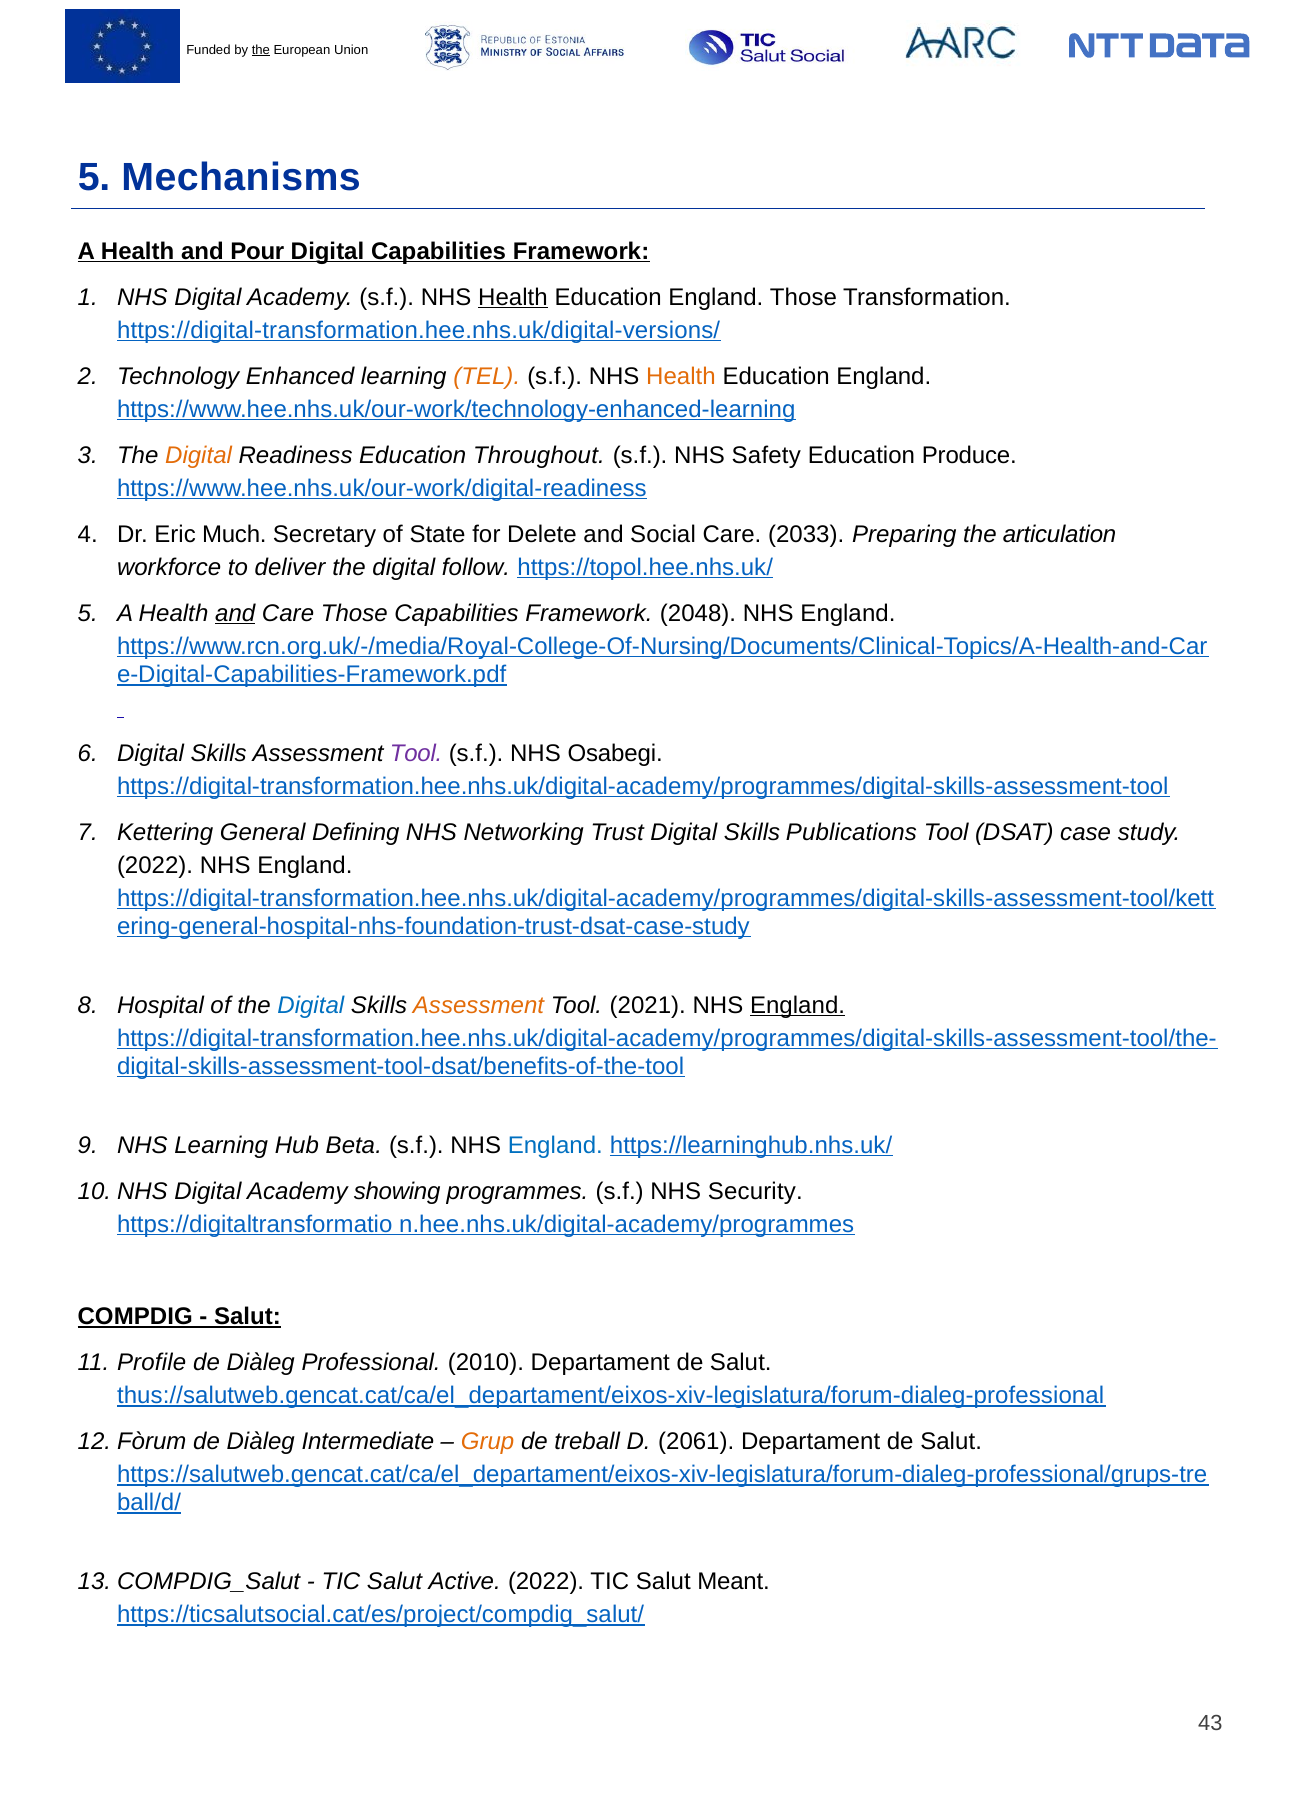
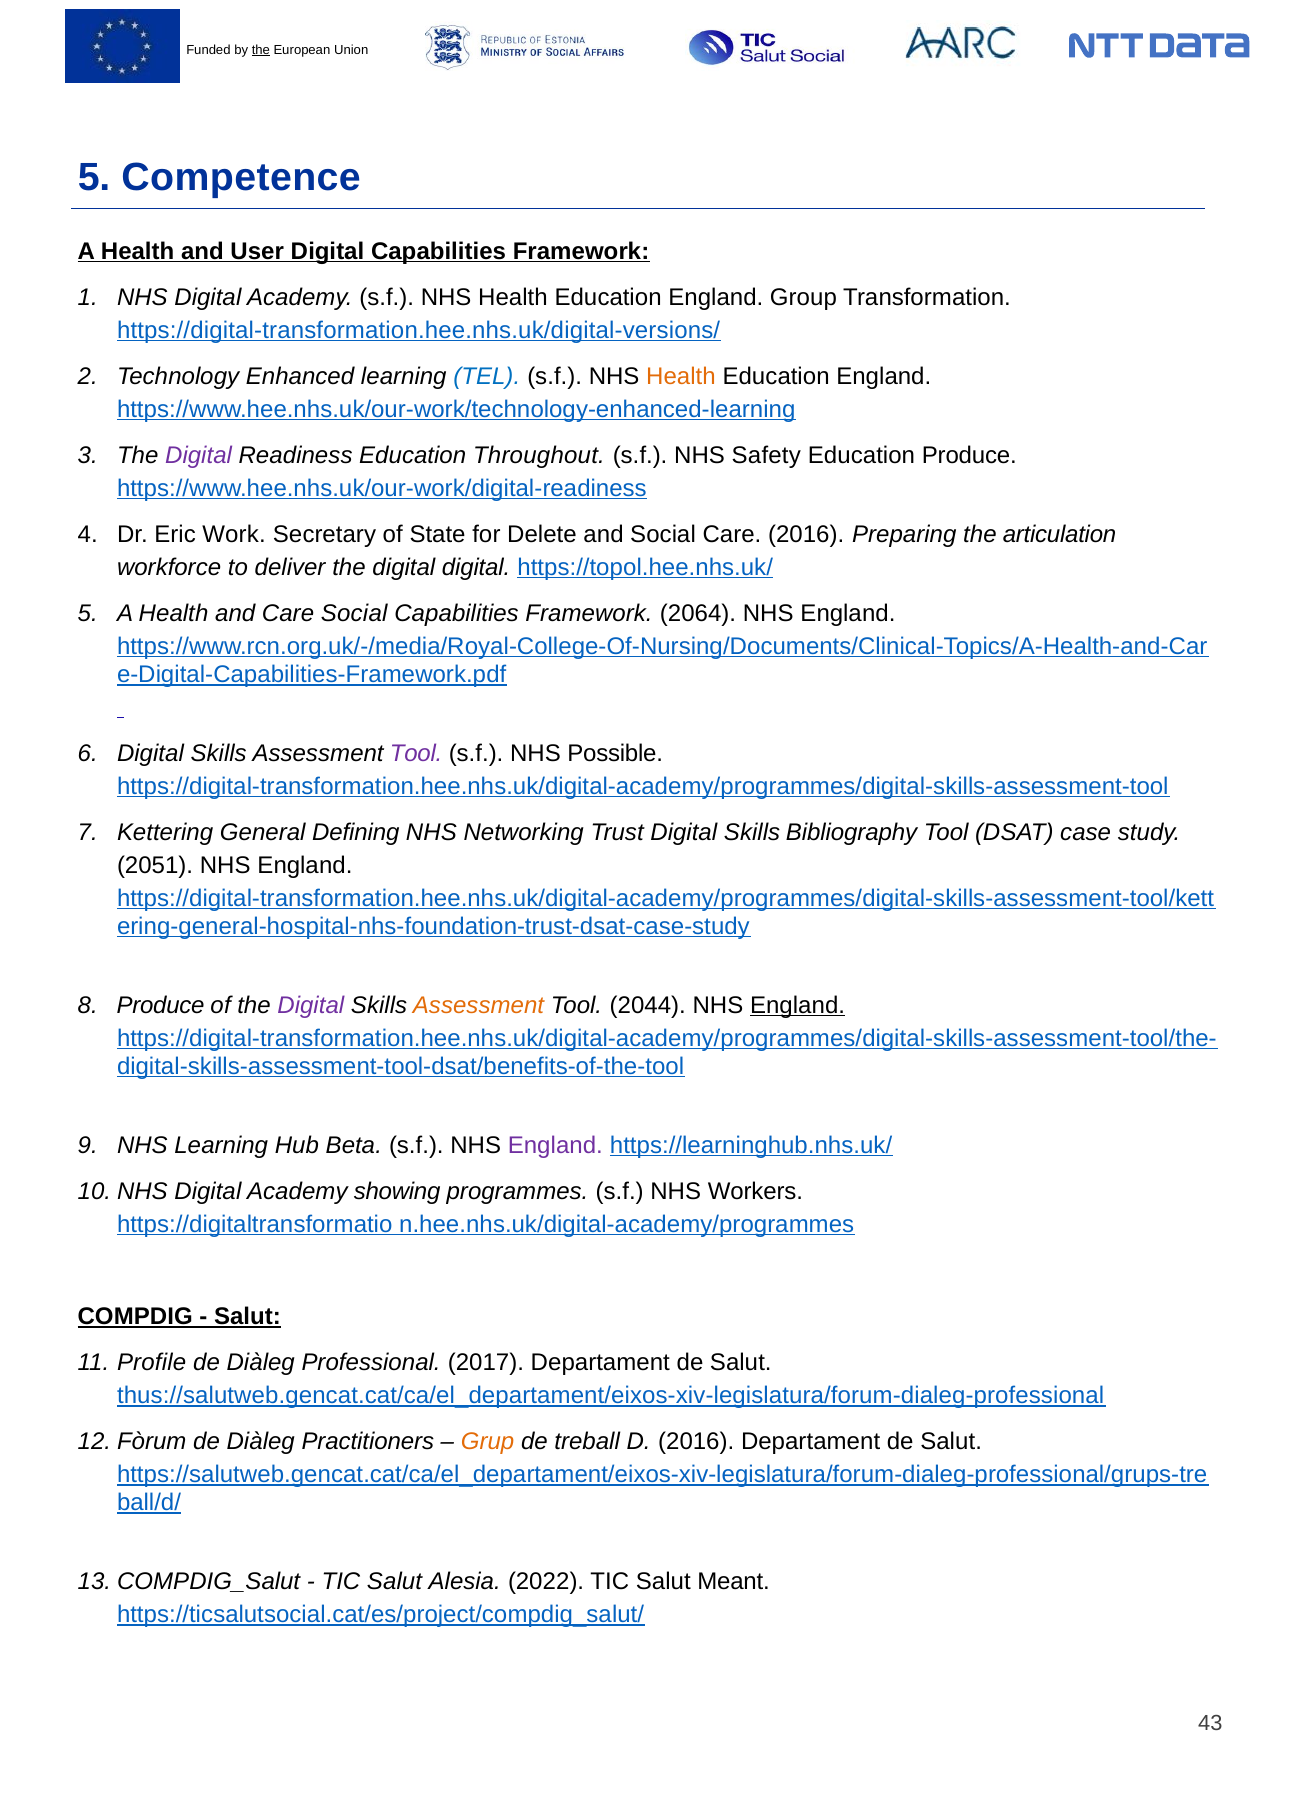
Mechanisms: Mechanisms -> Competence
Pour: Pour -> User
Health at (513, 297) underline: present -> none
England Those: Those -> Group
TEL colour: orange -> blue
Digital at (199, 455) colour: orange -> purple
Much: Much -> Work
Care 2033: 2033 -> 2016
digital follow: follow -> digital
and at (235, 613) underline: present -> none
Care Those: Those -> Social
2048: 2048 -> 2064
Osabegi: Osabegi -> Possible
Publications: Publications -> Bibliography
2022 at (155, 865): 2022 -> 2051
Hospital at (160, 1005): Hospital -> Produce
Digital at (311, 1005) colour: blue -> purple
2021: 2021 -> 2044
England at (555, 1145) colour: blue -> purple
Security: Security -> Workers
2010: 2010 -> 2017
Intermediate: Intermediate -> Practitioners
D 2061: 2061 -> 2016
Active: Active -> Alesia
